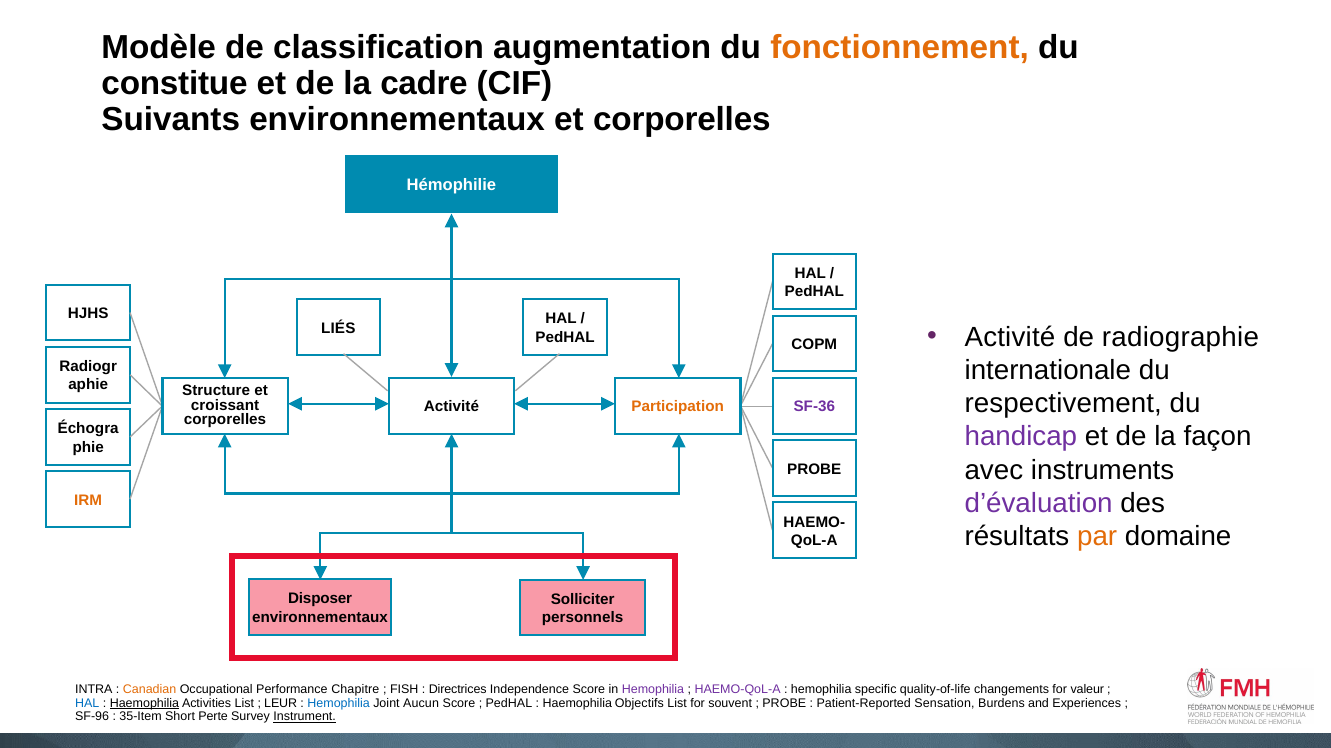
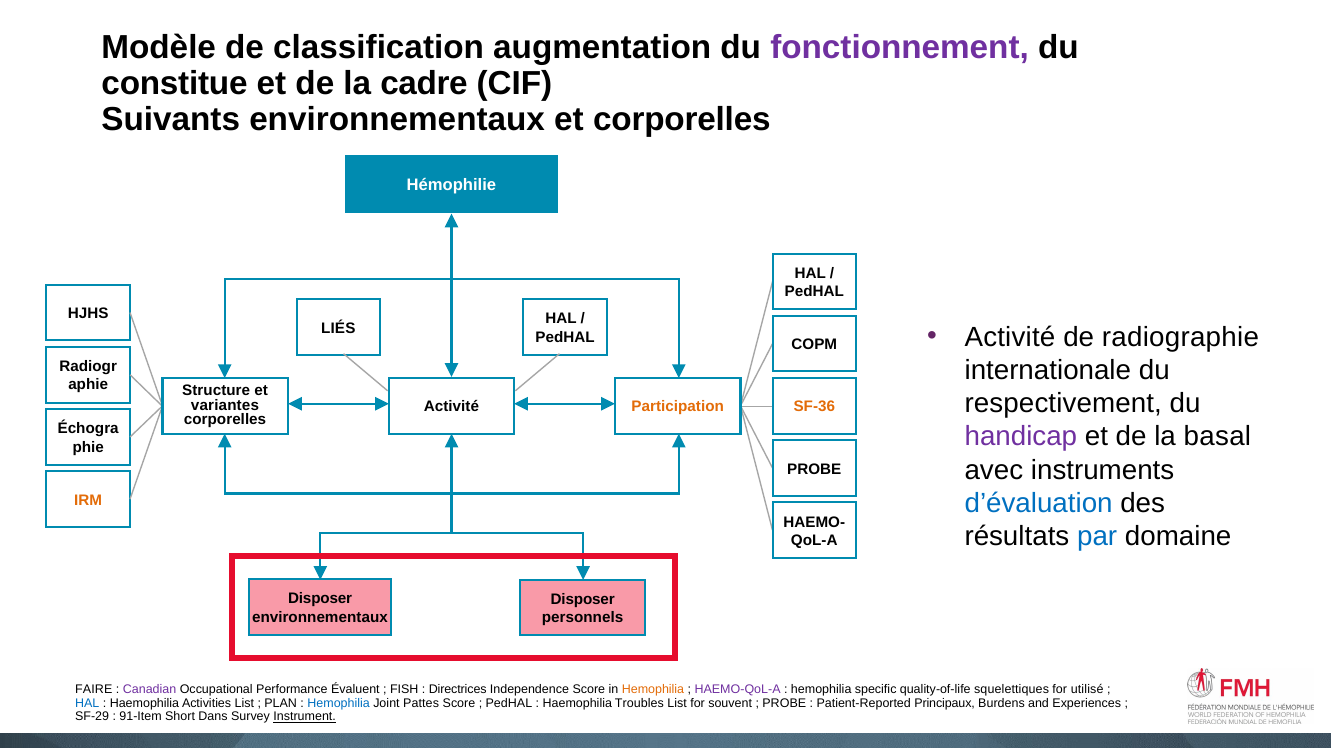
fonctionnement colour: orange -> purple
croissant: croissant -> variantes
SF-36 colour: purple -> orange
façon: façon -> basal
d’évaluation colour: purple -> blue
par colour: orange -> blue
Solliciter at (583, 600): Solliciter -> Disposer
INTRA: INTRA -> FAIRE
Canadian colour: orange -> purple
Chapitre: Chapitre -> Évaluent
Hemophilia at (653, 690) colour: purple -> orange
changements: changements -> squelettiques
valeur: valeur -> utilisé
Haemophilia at (144, 704) underline: present -> none
LEUR: LEUR -> PLAN
Aucun: Aucun -> Pattes
Objectifs: Objectifs -> Troubles
Sensation: Sensation -> Principaux
SF-96: SF-96 -> SF-29
35-Item: 35-Item -> 91-Item
Perte: Perte -> Dans
